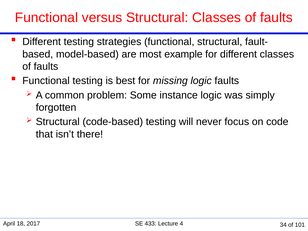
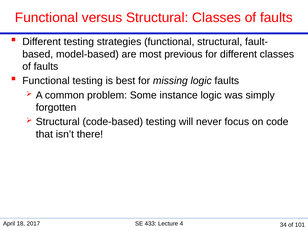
example: example -> previous
